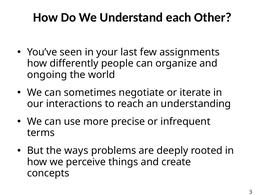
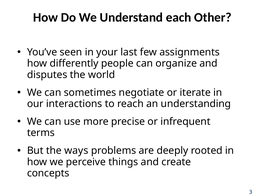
ongoing: ongoing -> disputes
